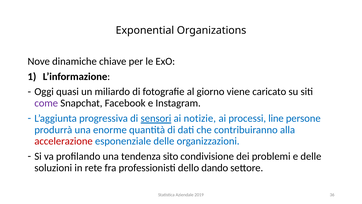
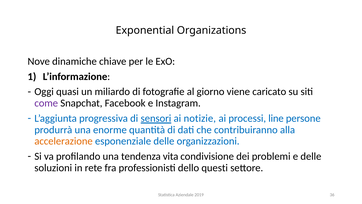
accelerazione colour: red -> orange
sito: sito -> vita
dando: dando -> questi
